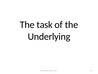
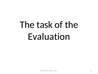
Underlying: Underlying -> Evaluation
